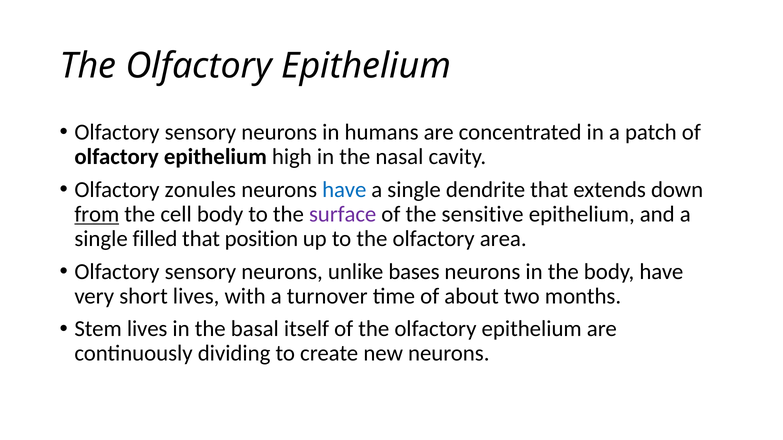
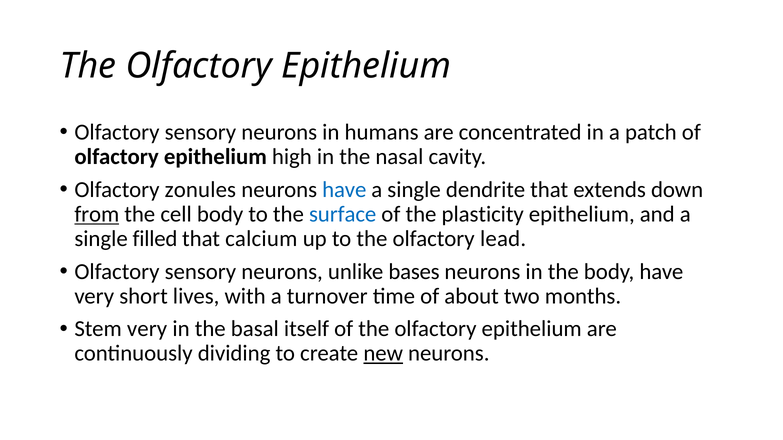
surface colour: purple -> blue
sensitive: sensitive -> plasticity
position: position -> calcium
area: area -> lead
Stem lives: lives -> very
new underline: none -> present
